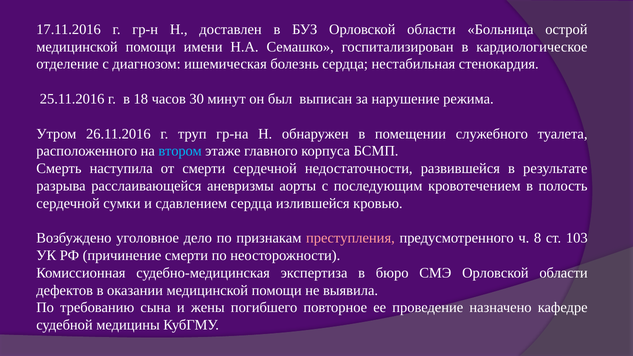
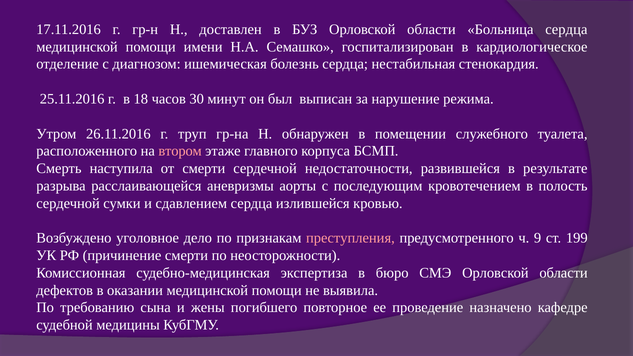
Больница острой: острой -> сердца
втором colour: light blue -> pink
8: 8 -> 9
103: 103 -> 199
